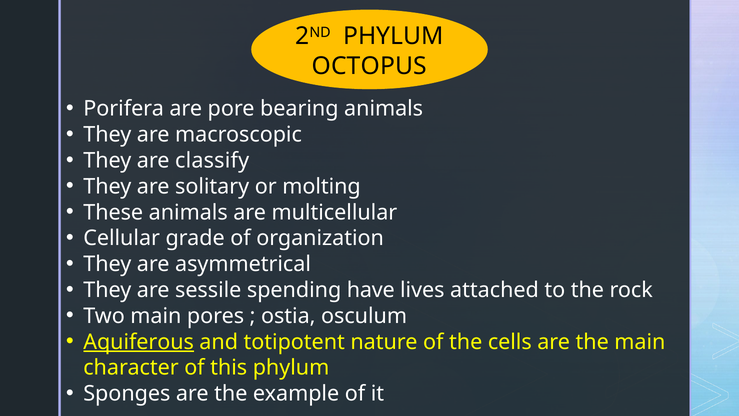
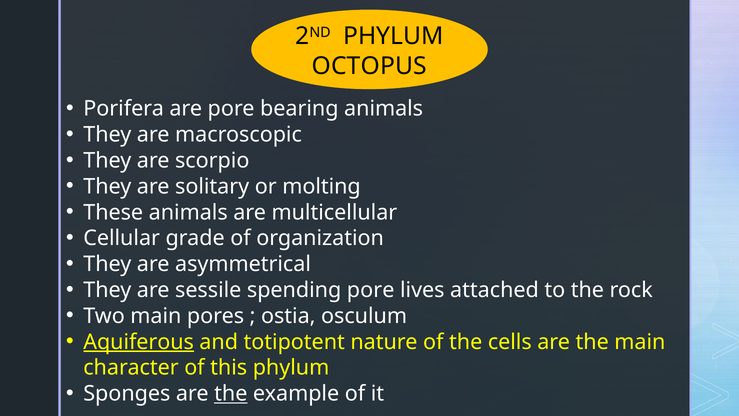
classify: classify -> scorpio
spending have: have -> pore
the at (231, 393) underline: none -> present
